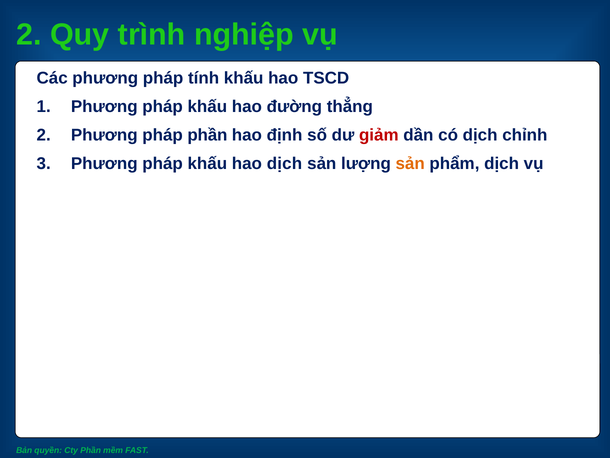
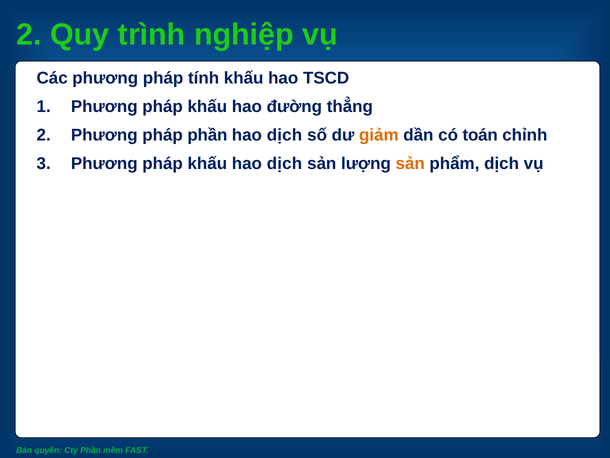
định at (285, 135): định -> dịch
giảm colour: red -> orange
có dịch: dịch -> toán
